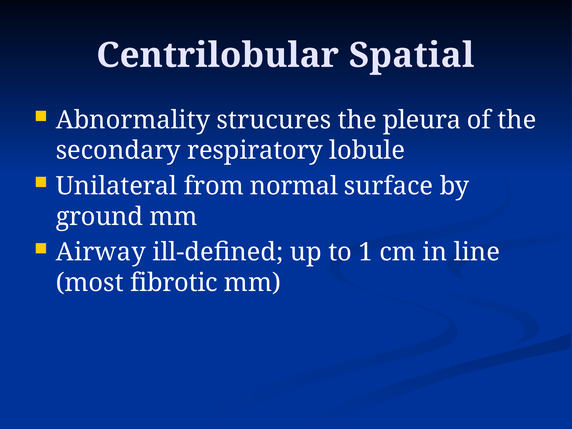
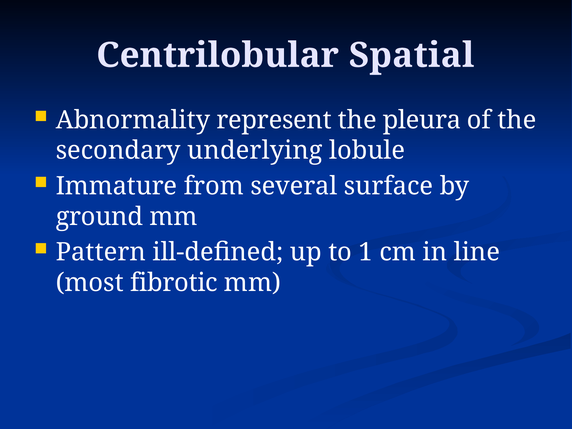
strucures: strucures -> represent
respiratory: respiratory -> underlying
Unilateral: Unilateral -> Immature
normal: normal -> several
Airway: Airway -> Pattern
